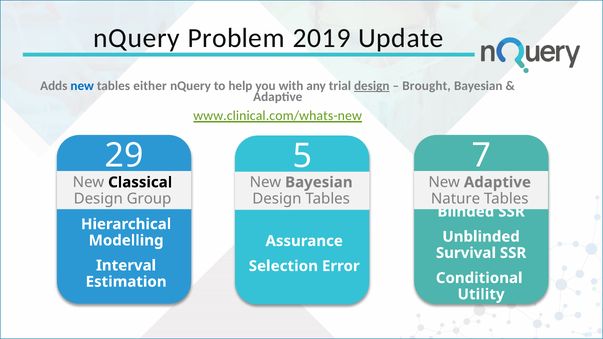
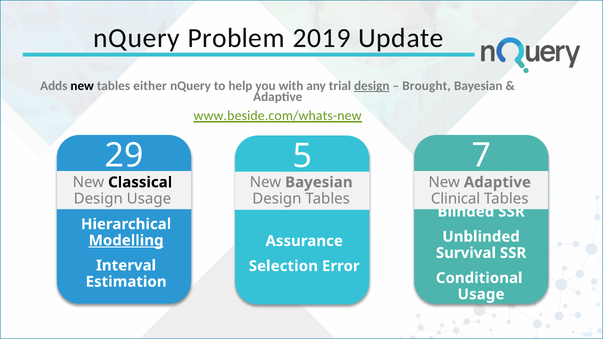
new at (82, 86) colour: blue -> black
www.clinical.com/whats-new: www.clinical.com/whats-new -> www.beside.com/whats-new
Design Group: Group -> Usage
Nature: Nature -> Clinical
Modelling underline: none -> present
Utility at (481, 294): Utility -> Usage
